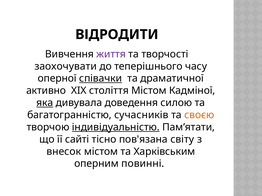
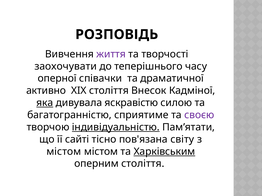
ВІДРОДИТИ: ВІДРОДИТИ -> РОЗПОВІДЬ
співачки underline: present -> none
століття Містом: Містом -> Внесок
доведення: доведення -> яскравістю
сучасників: сучасників -> сприятиме
своєю colour: orange -> purple
внесок at (64, 152): внесок -> містом
Харківським underline: none -> present
оперним повинні: повинні -> століття
